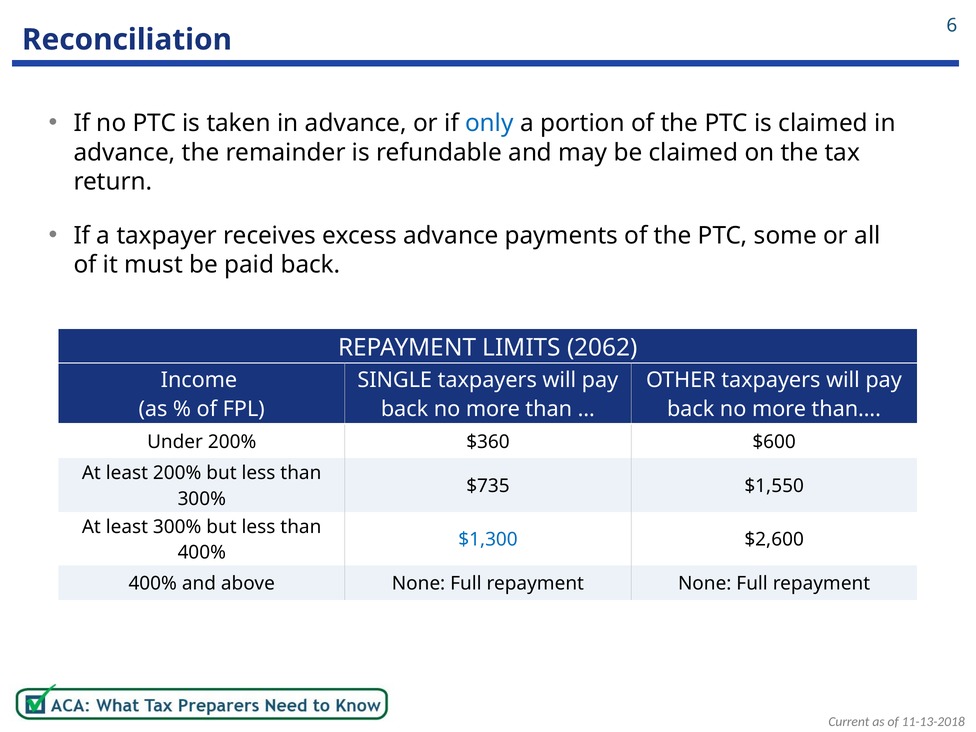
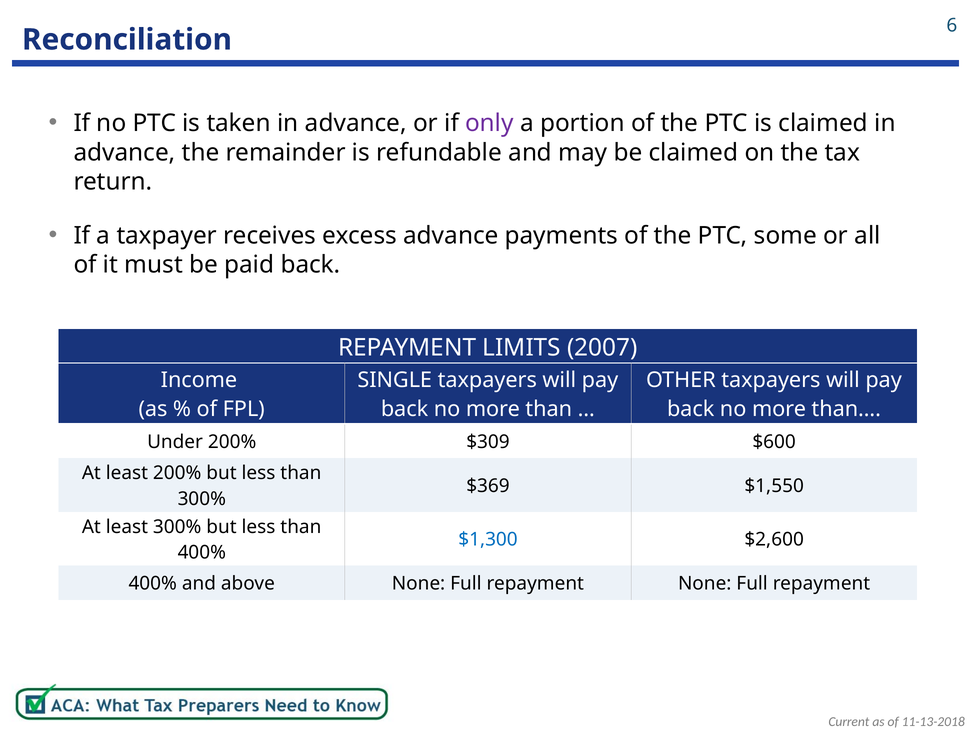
only colour: blue -> purple
2062: 2062 -> 2007
$360: $360 -> $309
$735: $735 -> $369
